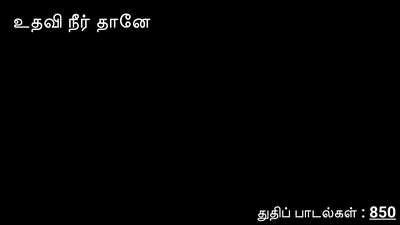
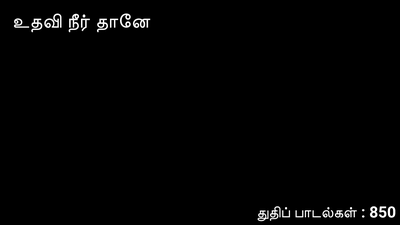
850 underline: present -> none
